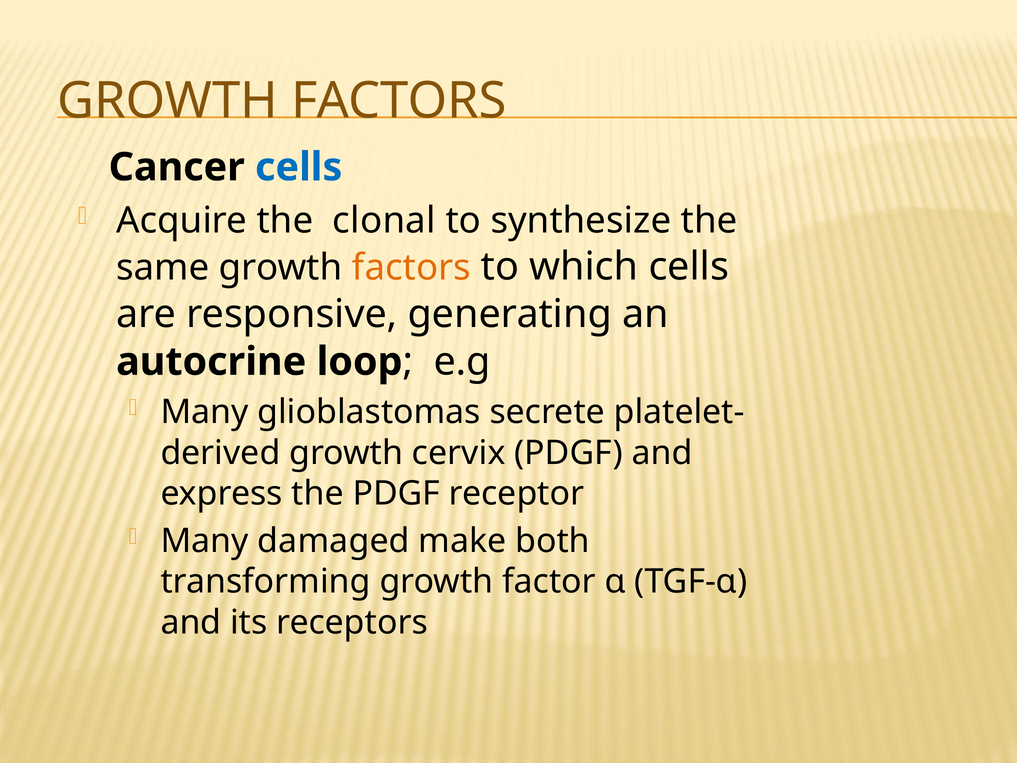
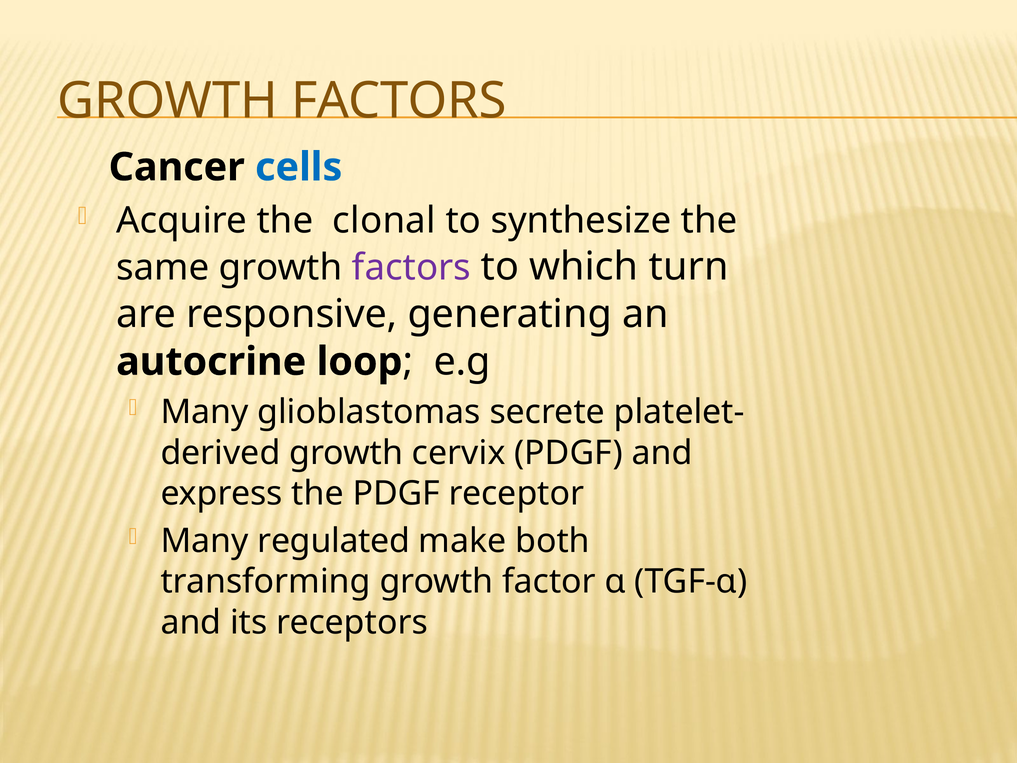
factors at (411, 268) colour: orange -> purple
which cells: cells -> turn
damaged: damaged -> regulated
